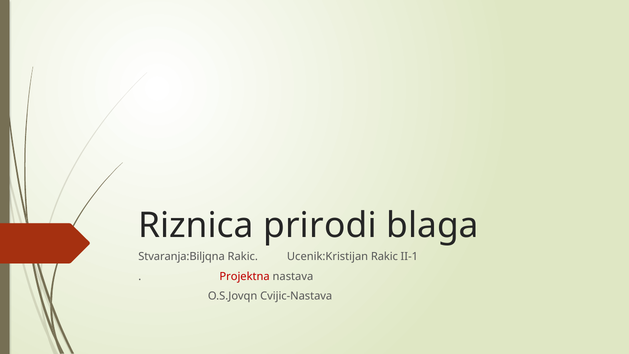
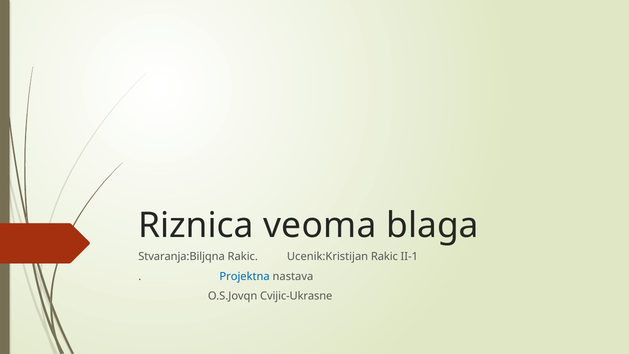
prirodi: prirodi -> veoma
Projektna colour: red -> blue
Cvijic-Nastava: Cvijic-Nastava -> Cvijic-Ukrasne
